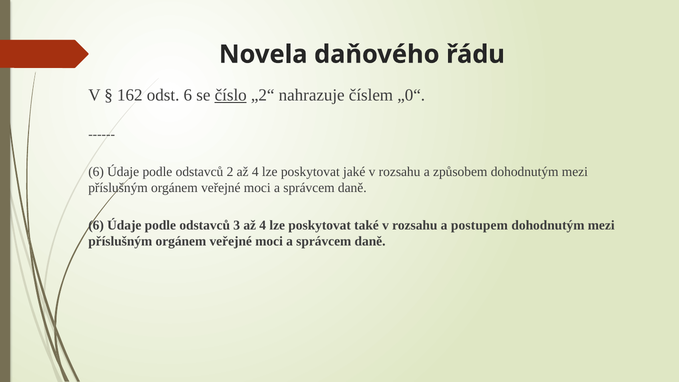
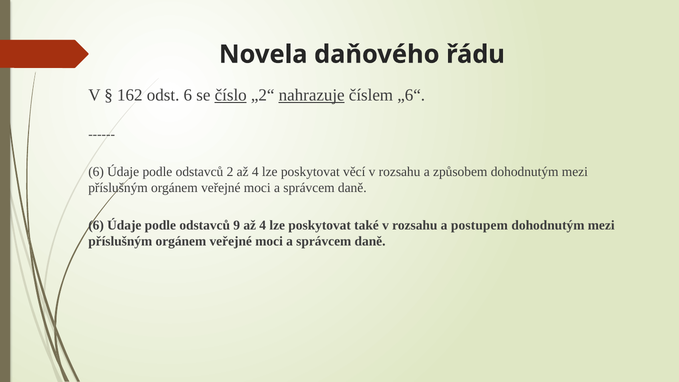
nahrazuje underline: none -> present
„0“: „0“ -> „6“
jaké: jaké -> věcí
3: 3 -> 9
